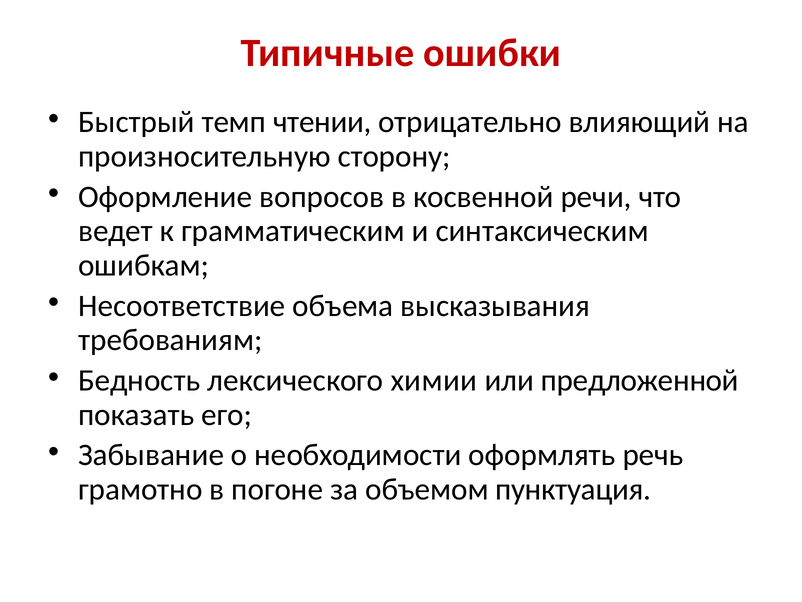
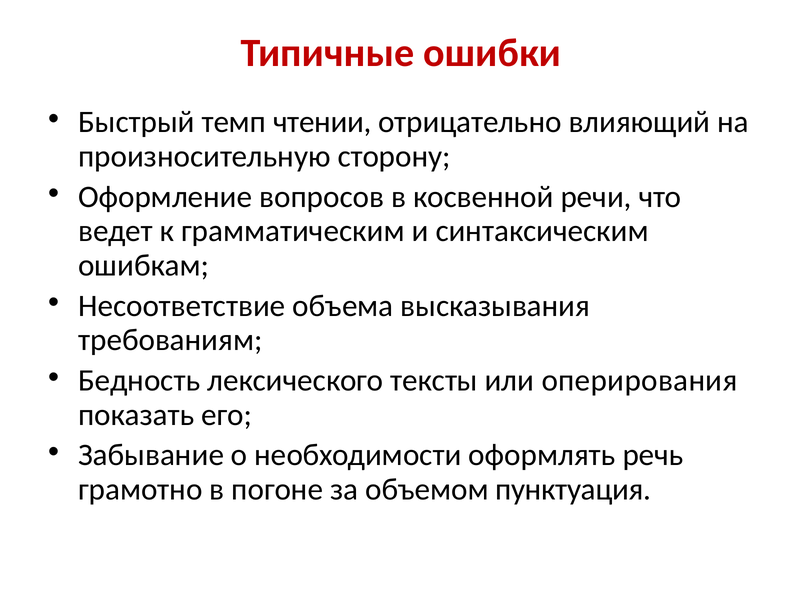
химии: химии -> тексты
предложенной: предложенной -> оперирования
